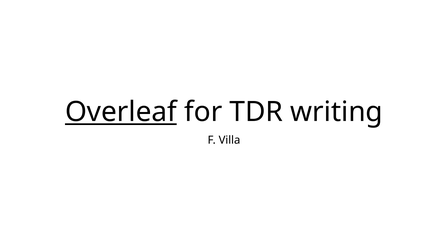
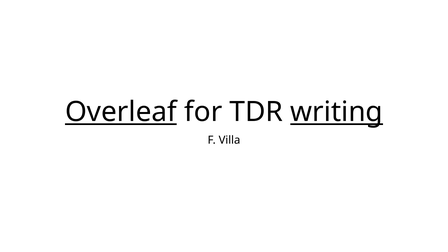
writing underline: none -> present
